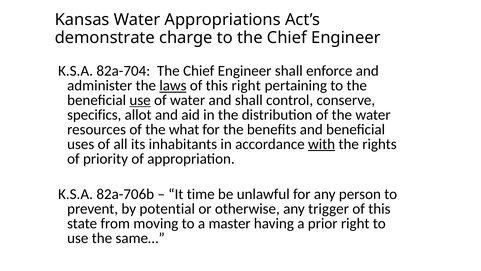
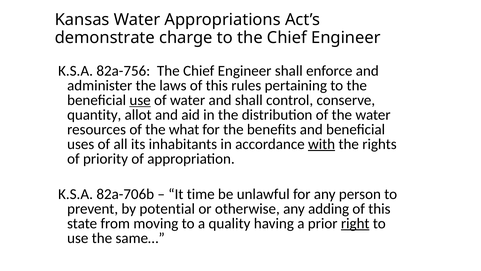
82a-704: 82a-704 -> 82a-756
laws underline: present -> none
this right: right -> rules
specifics: specifics -> quantity
trigger: trigger -> adding
master: master -> quality
right at (355, 223) underline: none -> present
